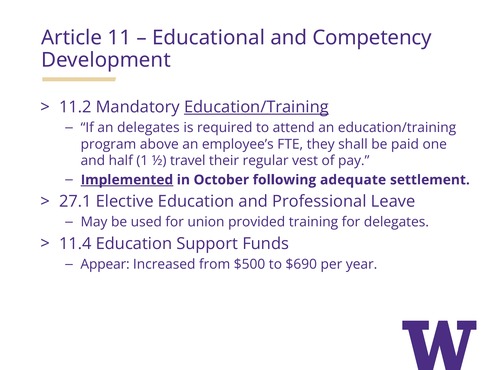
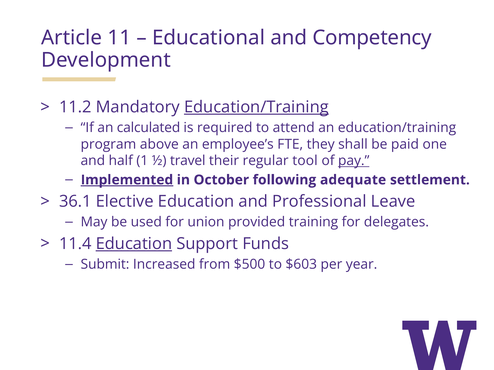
an delegates: delegates -> calculated
vest: vest -> tool
pay underline: none -> present
27.1: 27.1 -> 36.1
Education at (134, 244) underline: none -> present
Appear: Appear -> Submit
$690: $690 -> $603
